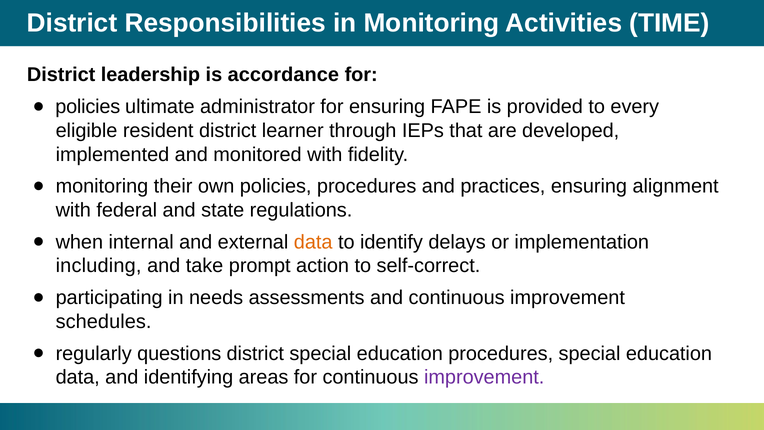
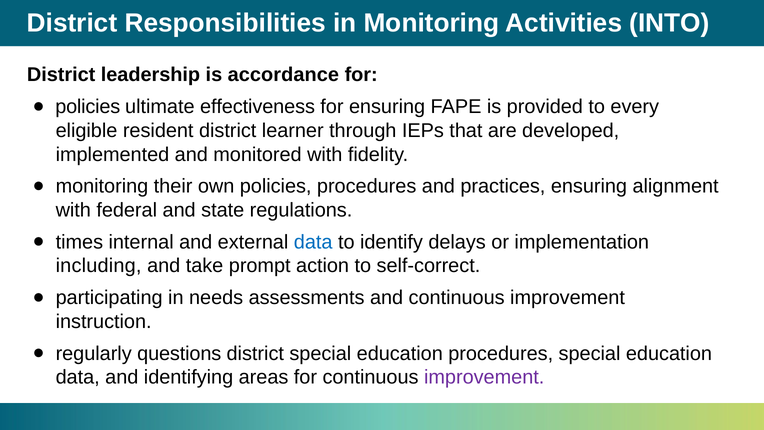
TIME: TIME -> INTO
administrator: administrator -> effectiveness
when: when -> times
data at (313, 242) colour: orange -> blue
schedules: schedules -> instruction
